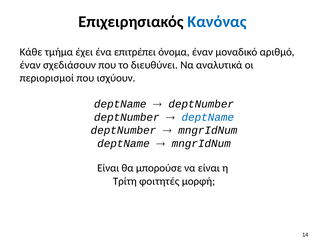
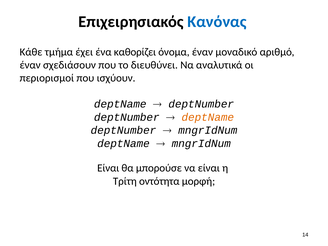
επιτρέπει: επιτρέπει -> καθορίζει
deptName at (208, 117) colour: blue -> orange
φοιτητές: φοιτητές -> οντότητα
